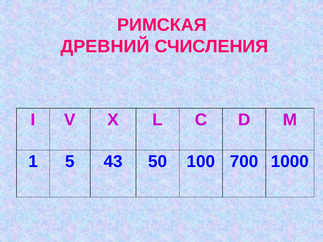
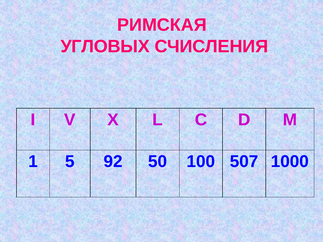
ДРЕВНИЙ: ДРЕВНИЙ -> УГЛОВЫХ
43: 43 -> 92
700: 700 -> 507
